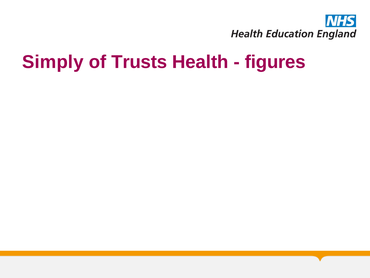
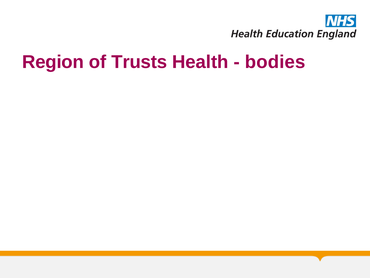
Simply: Simply -> Region
figures: figures -> bodies
